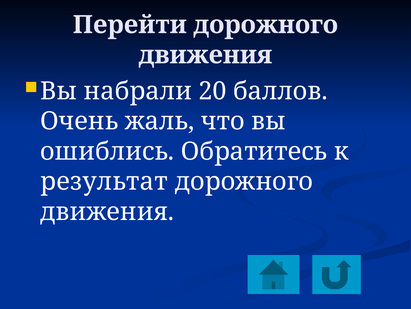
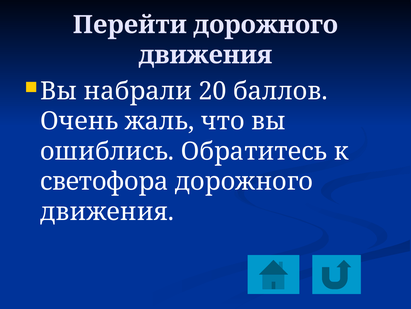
результат: результат -> светофора
